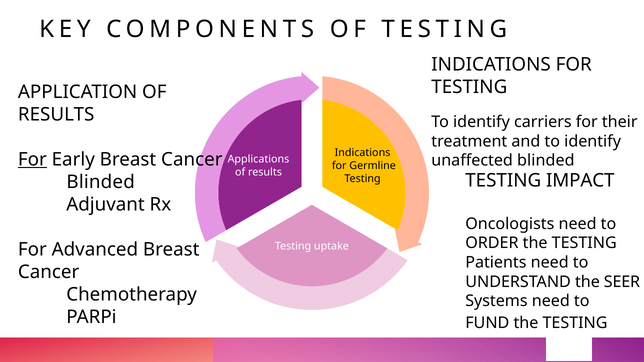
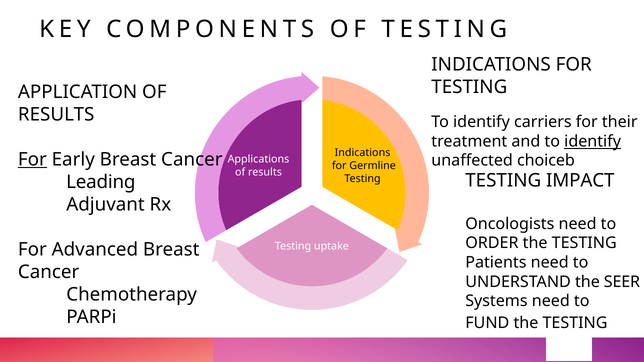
identify at (593, 141) underline: none -> present
unaffected blinded: blinded -> choiceb
Blinded at (101, 182): Blinded -> Leading
